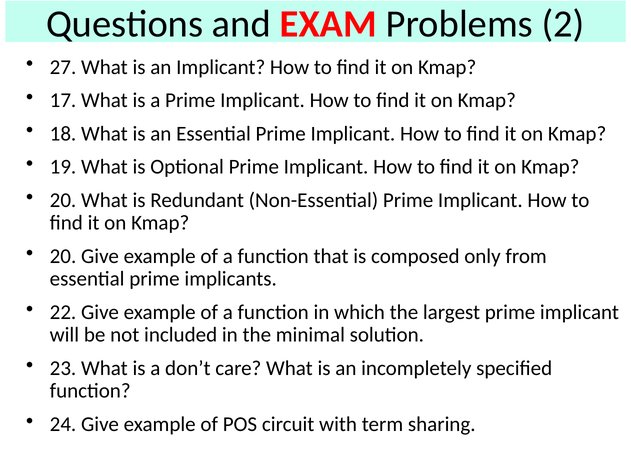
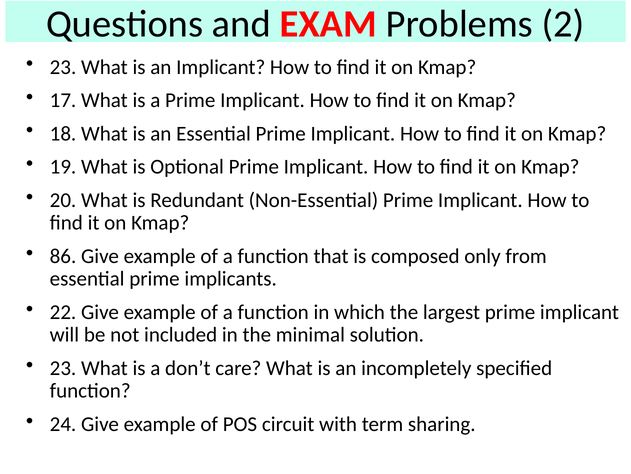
27 at (63, 67): 27 -> 23
20 at (63, 256): 20 -> 86
